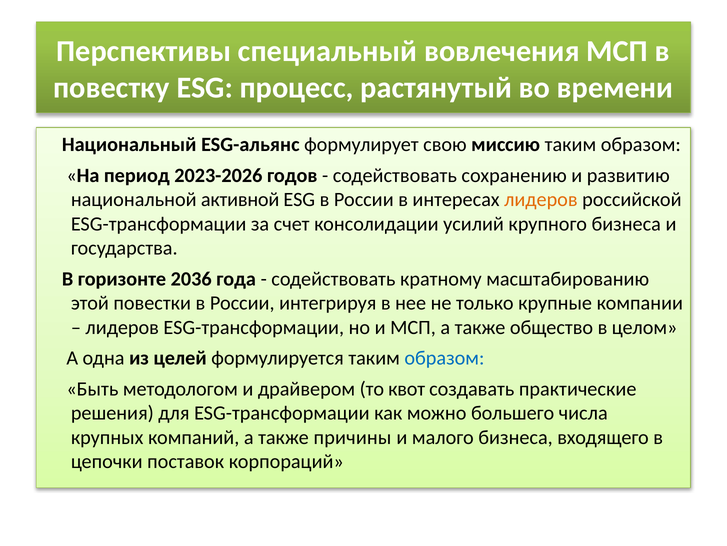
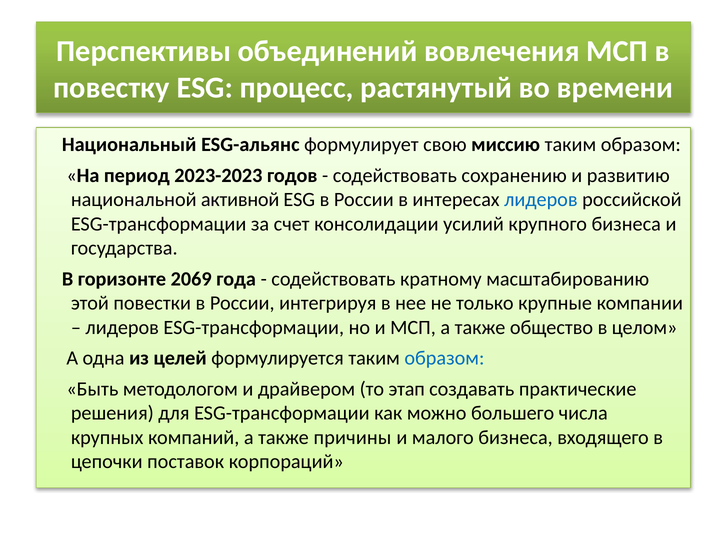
специальный: специальный -> объединений
2023-2026: 2023-2026 -> 2023-2023
лидеров at (541, 199) colour: orange -> blue
2036: 2036 -> 2069
квот: квот -> этап
